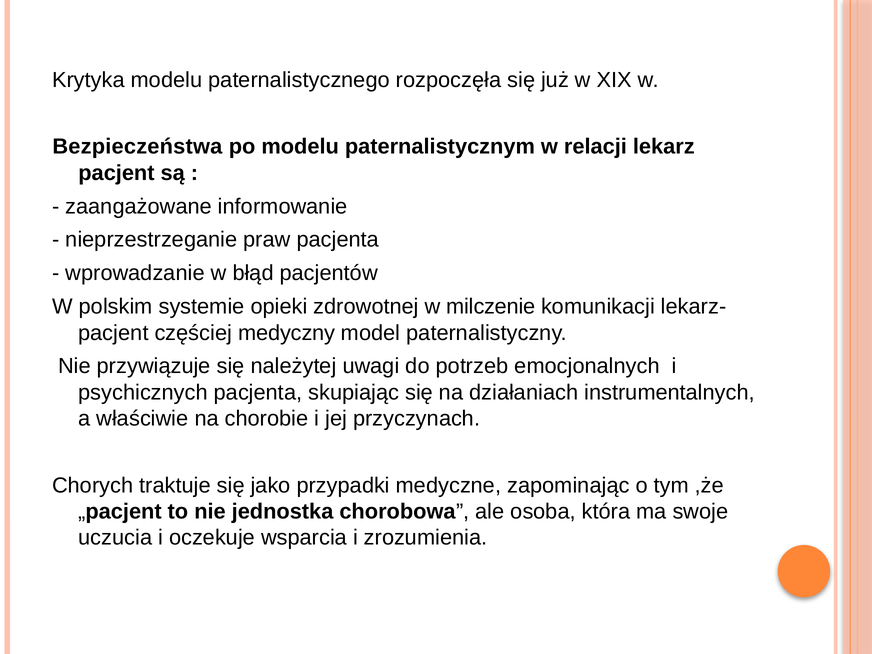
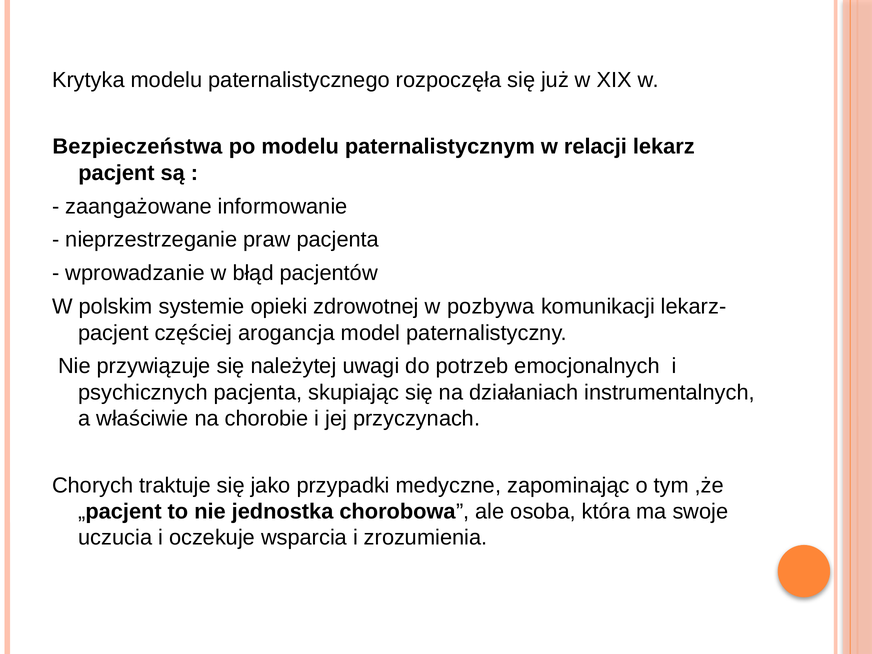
milczenie: milczenie -> pozbywa
medyczny: medyczny -> arogancja
